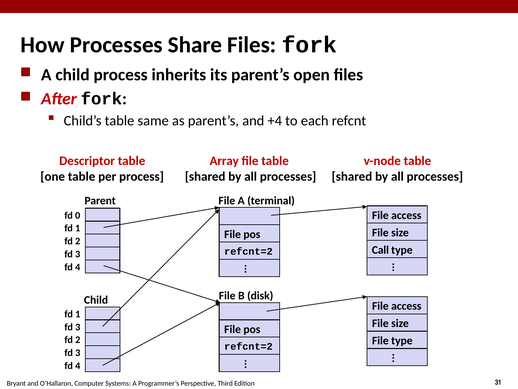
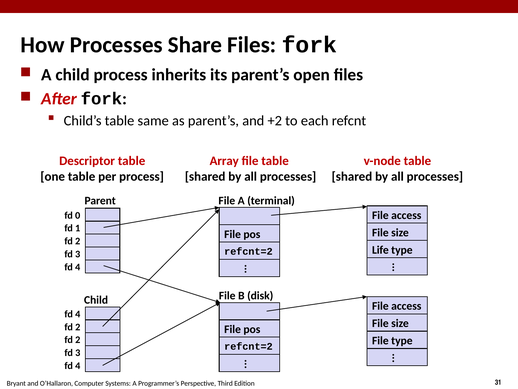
+4: +4 -> +2
Call: Call -> Life
1 at (78, 314): 1 -> 4
3 at (78, 327): 3 -> 2
